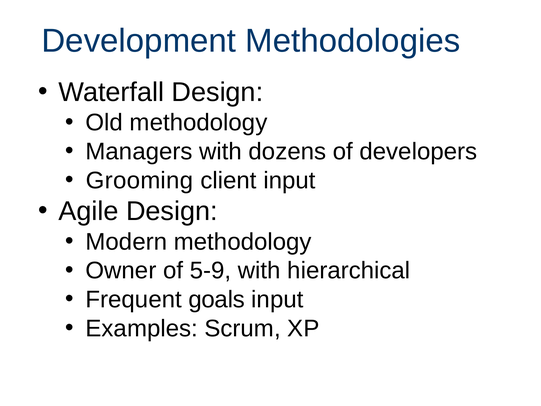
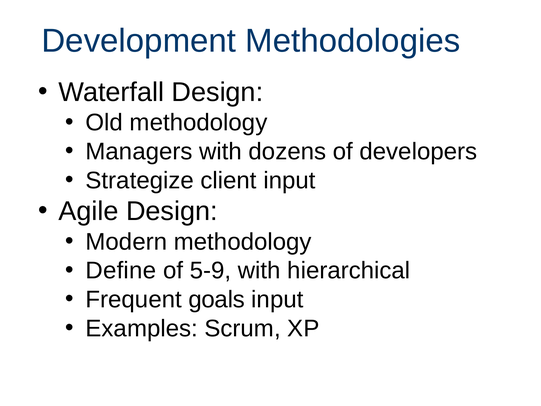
Grooming: Grooming -> Strategize
Owner: Owner -> Define
